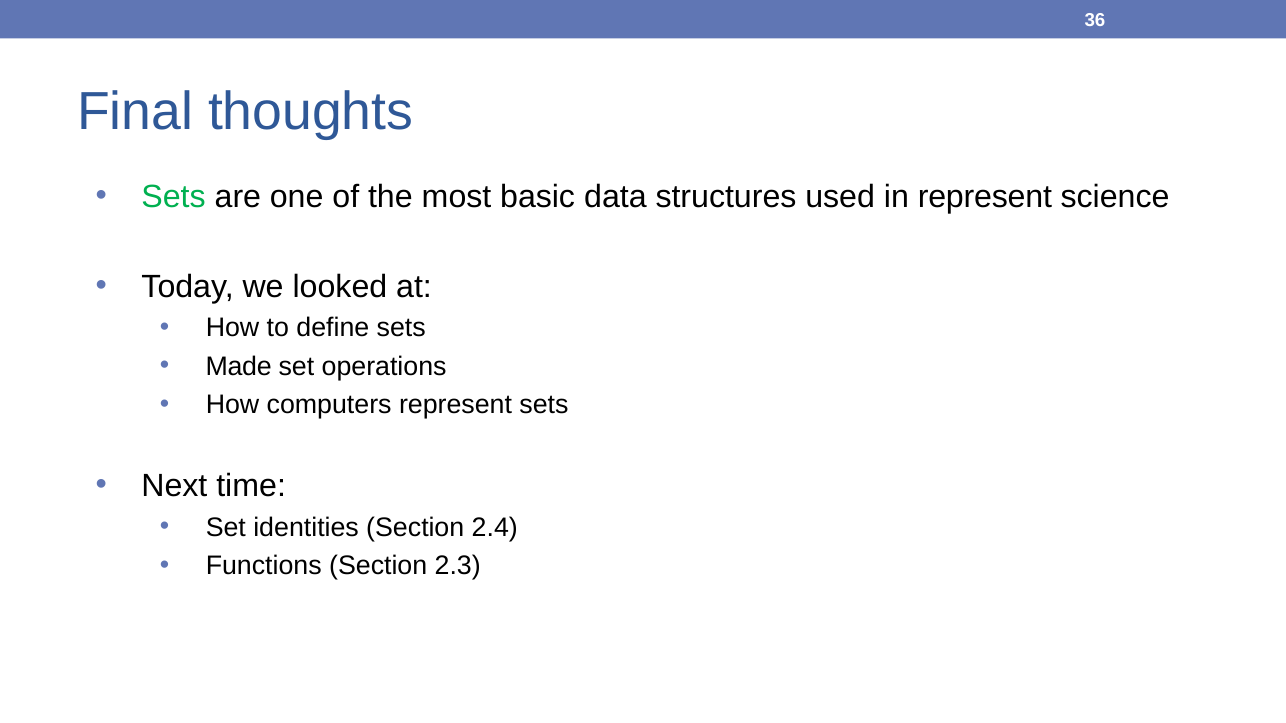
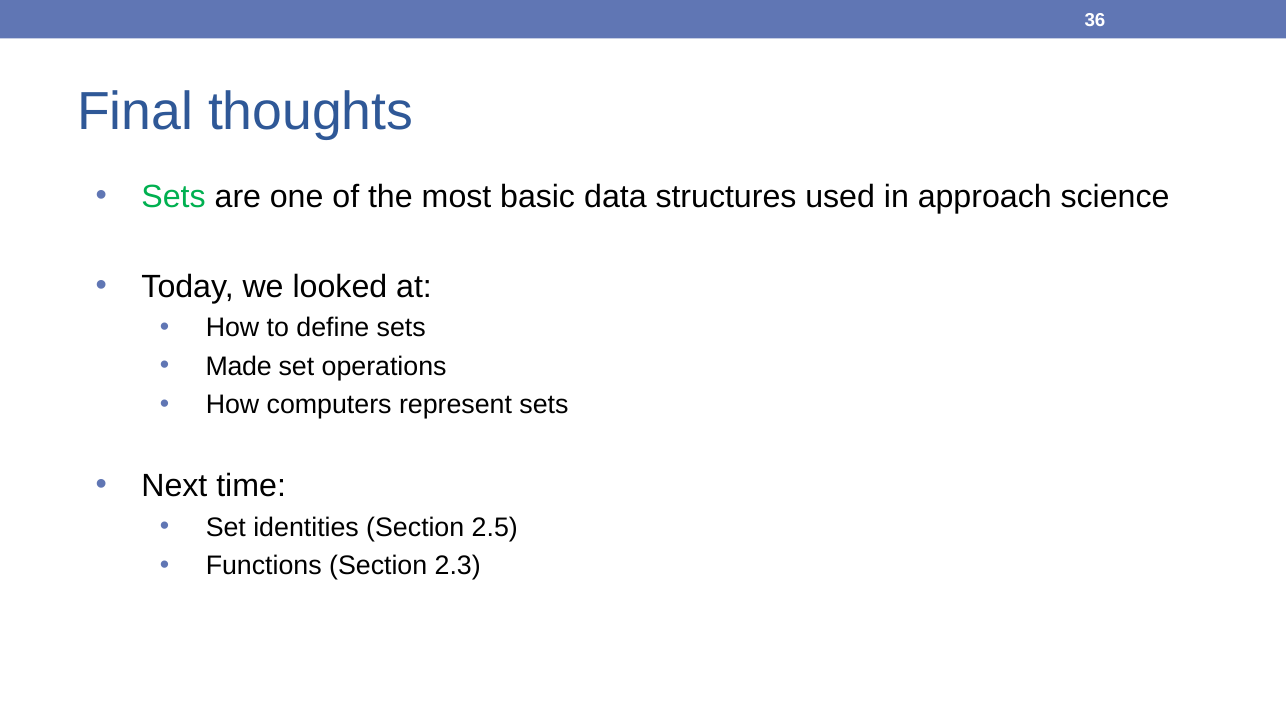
in represent: represent -> approach
2.4: 2.4 -> 2.5
